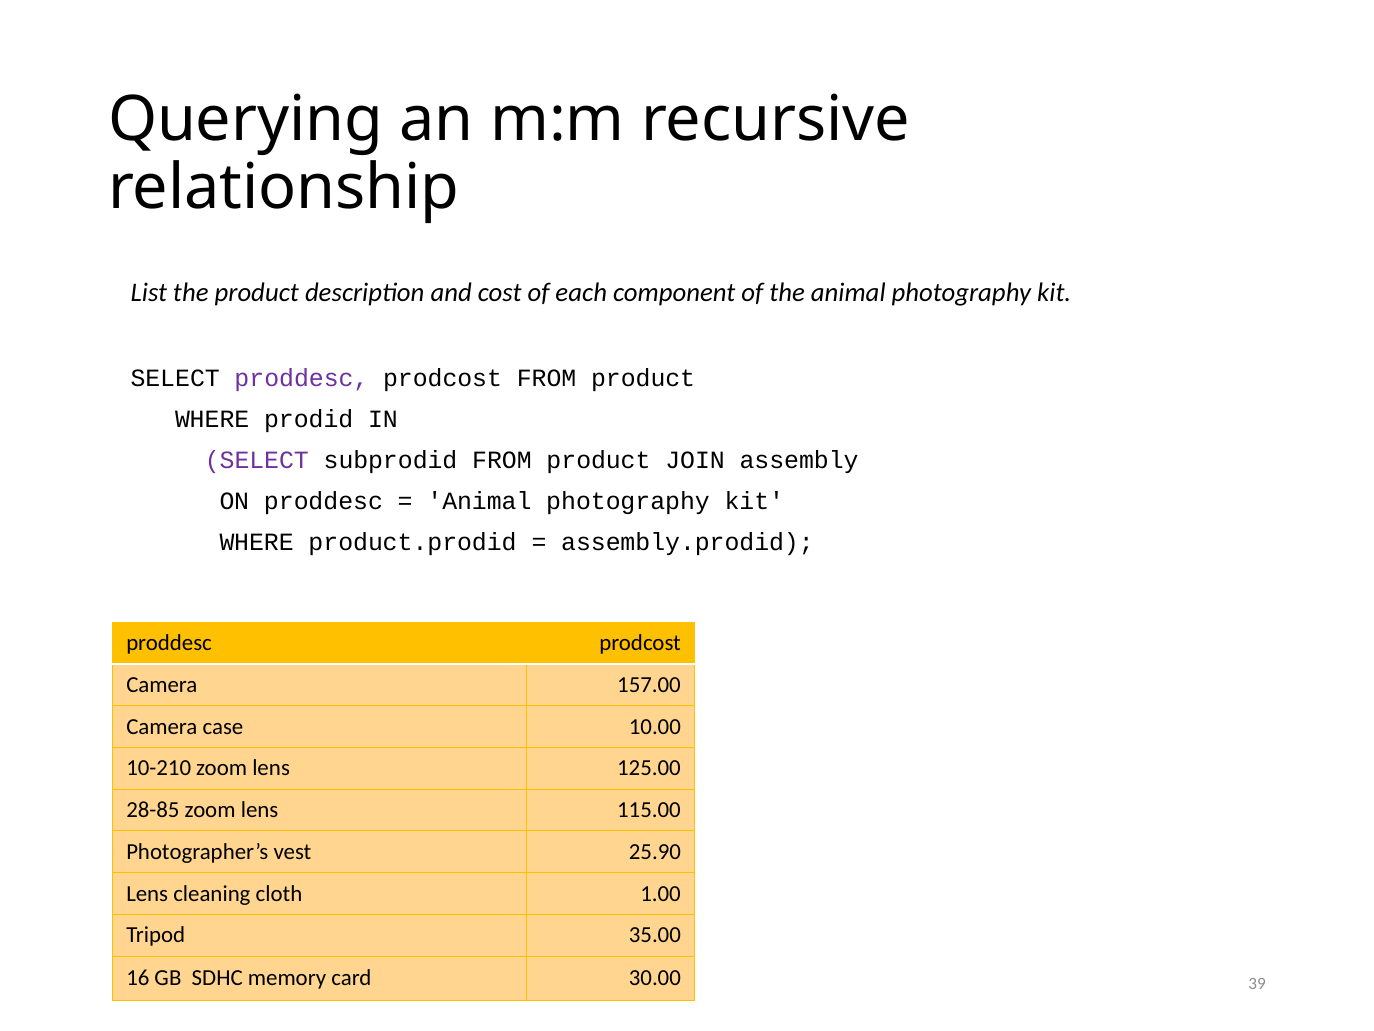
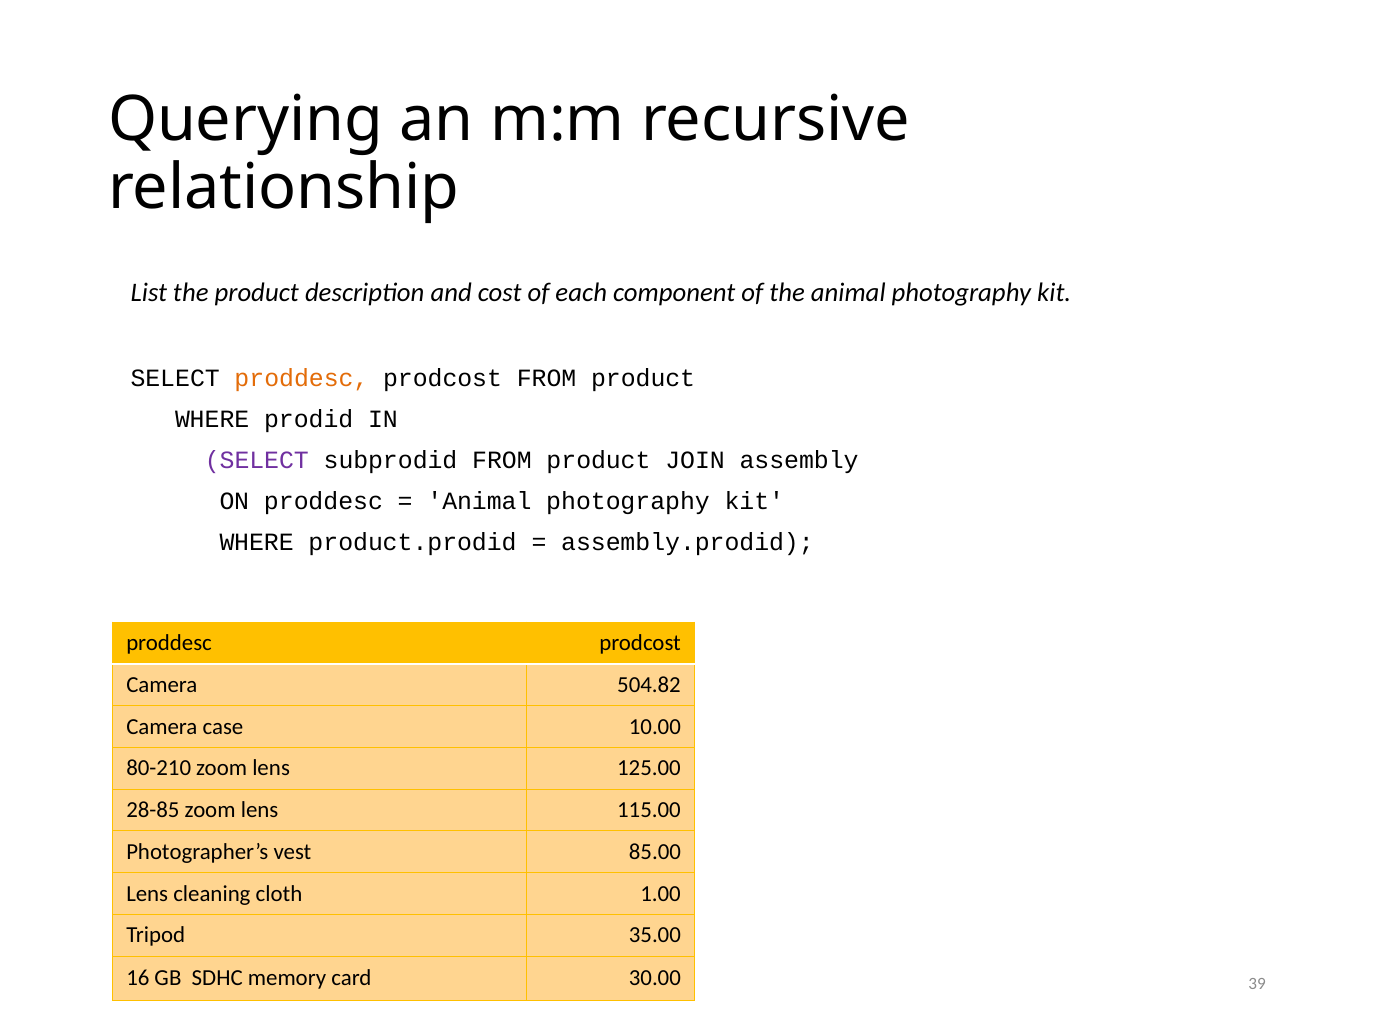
proddesc at (301, 378) colour: purple -> orange
157.00: 157.00 -> 504.82
10-210: 10-210 -> 80-210
25.90: 25.90 -> 85.00
